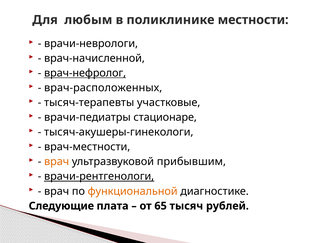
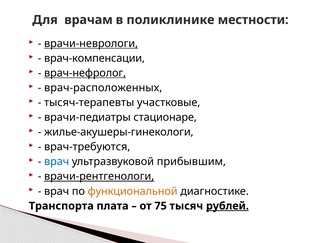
любым: любым -> врачам
врачи-неврологи underline: none -> present
врач-начисленной: врач-начисленной -> врач-компенсации
тысяч-акушеры-гинекологи: тысяч-акушеры-гинекологи -> жилье-акушеры-гинекологи
врач-местности: врач-местности -> врач-требуются
врач at (57, 162) colour: orange -> blue
Следующие: Следующие -> Транспорта
65: 65 -> 75
рублей underline: none -> present
